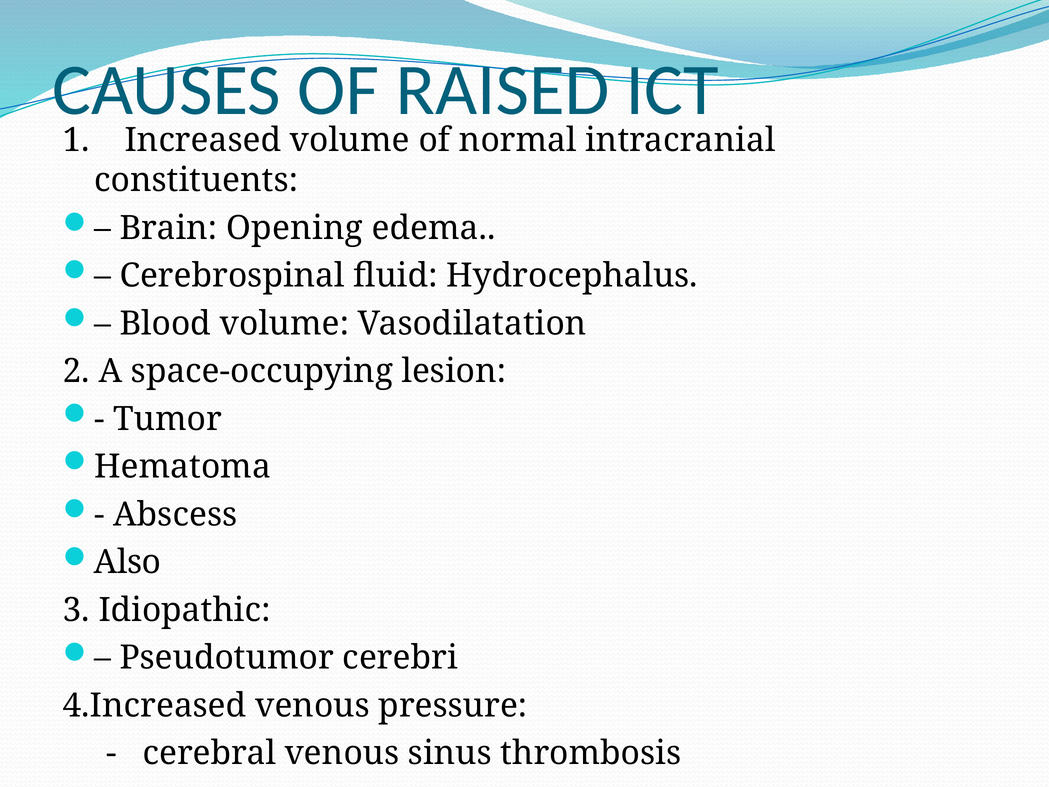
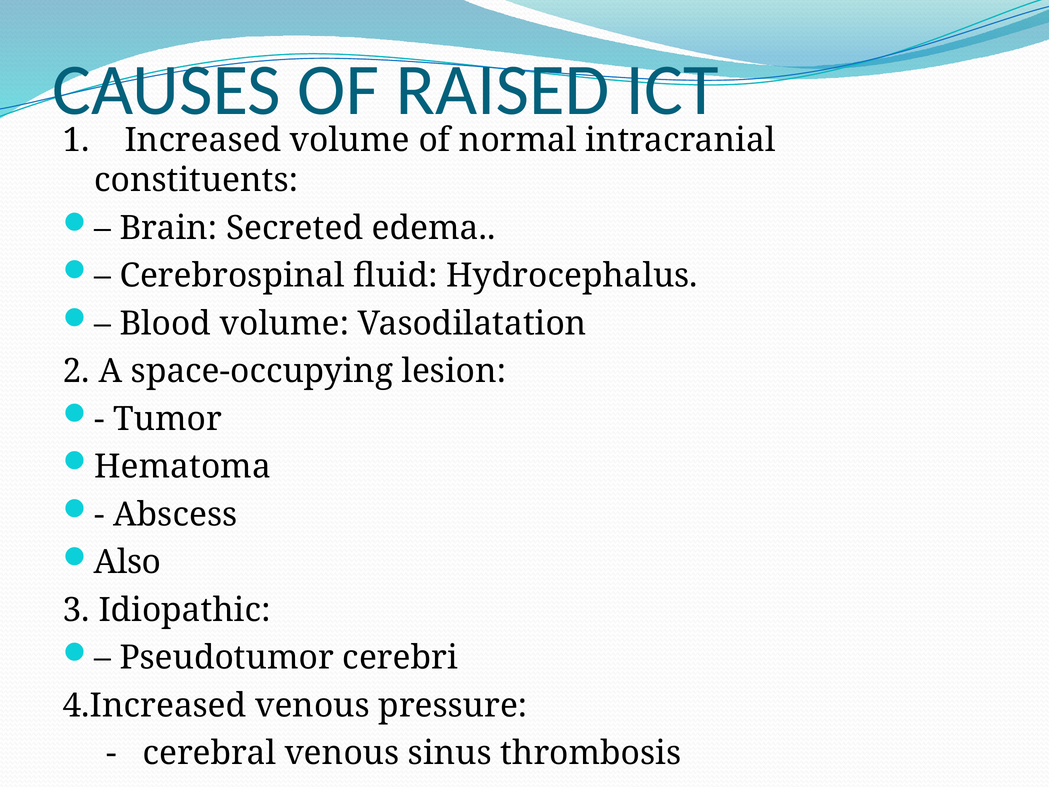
Opening: Opening -> Secreted
